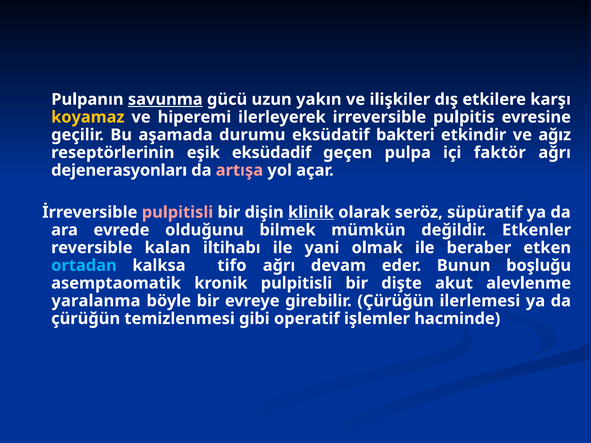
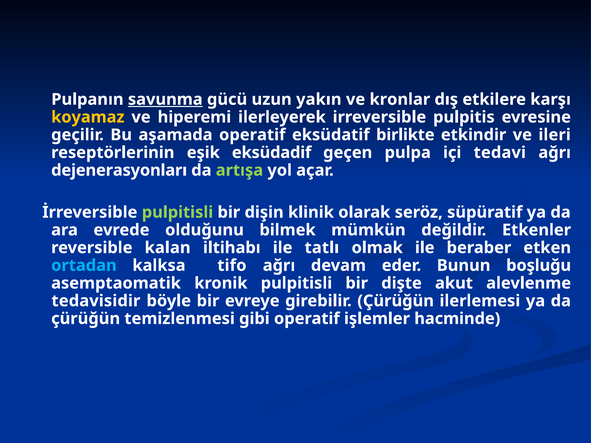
ilişkiler: ilişkiler -> kronlar
aşamada durumu: durumu -> operatif
bakteri: bakteri -> birlikte
ağız: ağız -> ileri
faktör: faktör -> tedavi
artışa colour: pink -> light green
pulpitisli at (177, 212) colour: pink -> light green
klinik underline: present -> none
yani: yani -> tatlı
yaralanma: yaralanma -> tedavisidir
